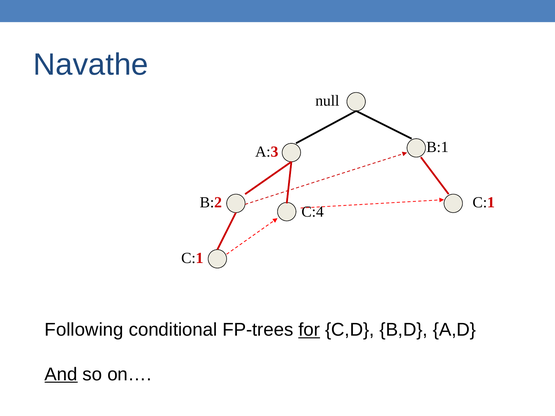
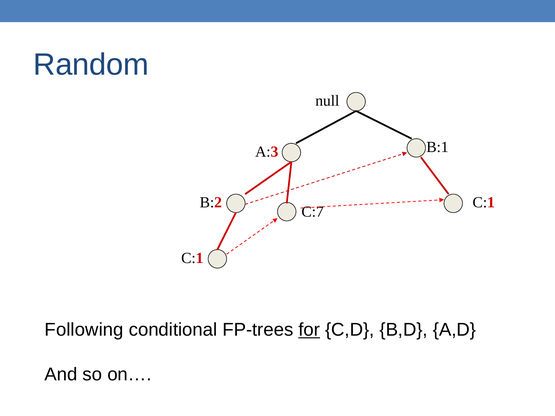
Navathe: Navathe -> Random
C:4: C:4 -> C:7
And underline: present -> none
